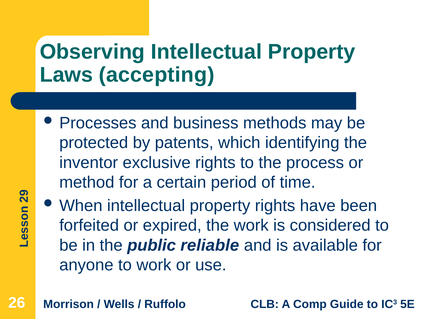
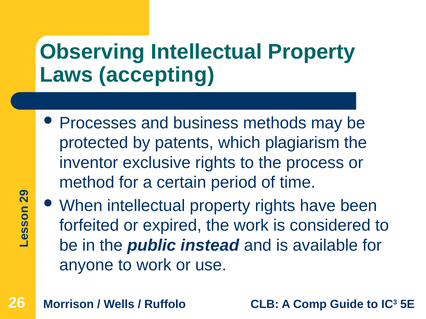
identifying: identifying -> plagiarism
reliable: reliable -> instead
